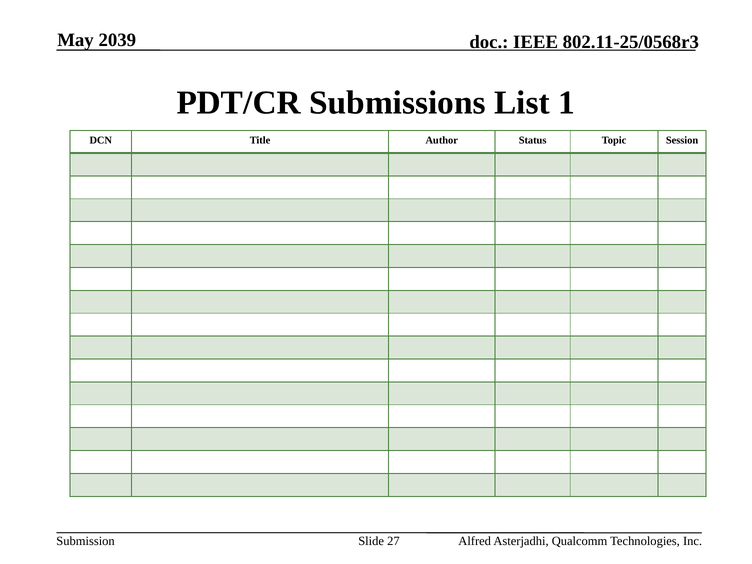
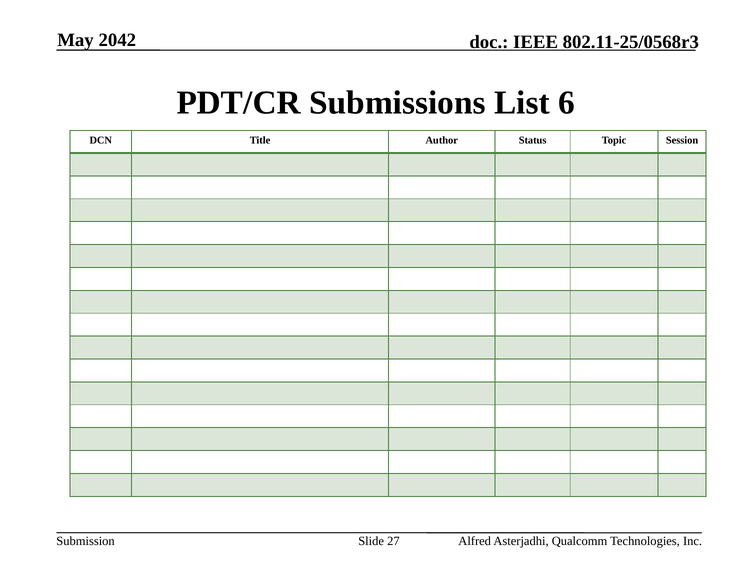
2039: 2039 -> 2042
1: 1 -> 6
